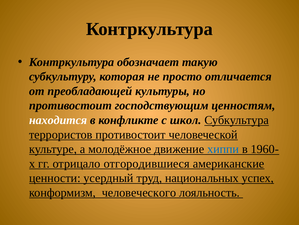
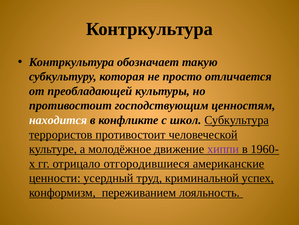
хиппи colour: blue -> purple
национальных: национальных -> криминальной
человеческого: человеческого -> переживанием
